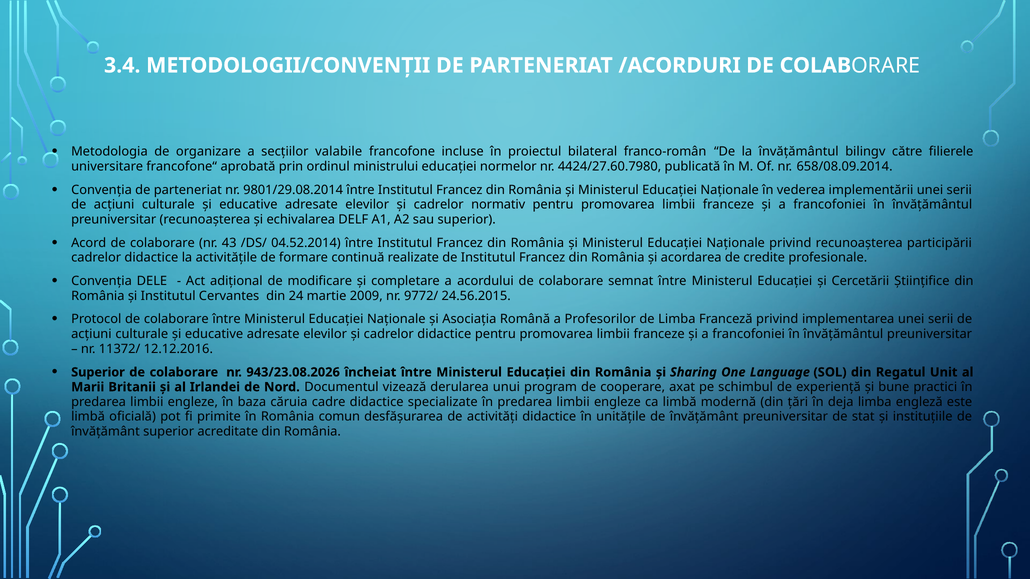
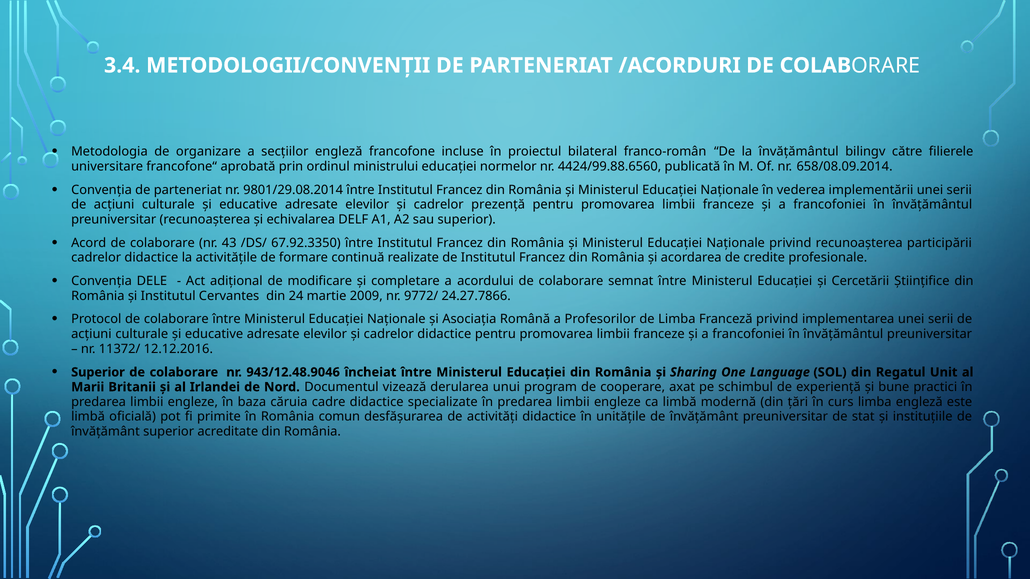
secțiilor valabile: valabile -> engleză
4424/27.60.7980: 4424/27.60.7980 -> 4424/99.88.6560
normativ: normativ -> prezență
04.52.2014: 04.52.2014 -> 67.92.3350
24.56.2015: 24.56.2015 -> 24.27.7866
943/23.08.2026: 943/23.08.2026 -> 943/12.48.9046
deja: deja -> curs
